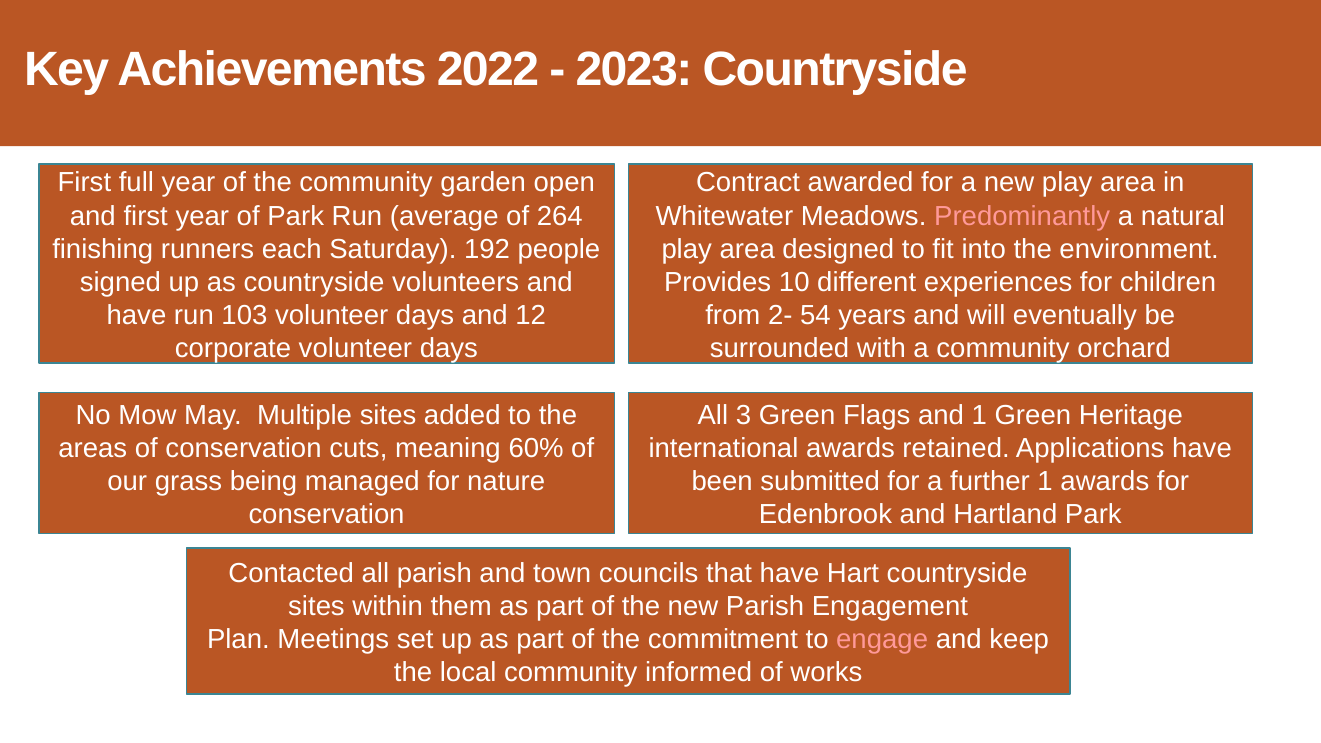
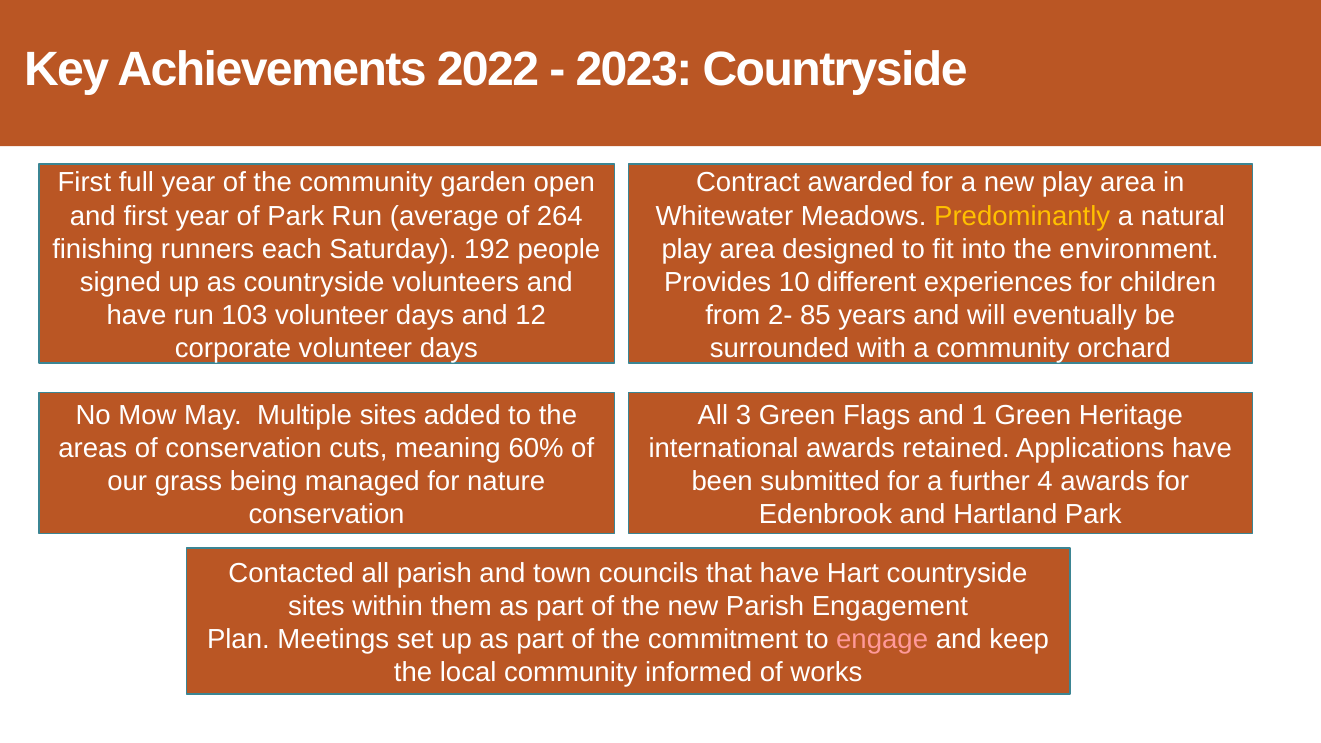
Predominantly colour: pink -> yellow
54: 54 -> 85
further 1: 1 -> 4
